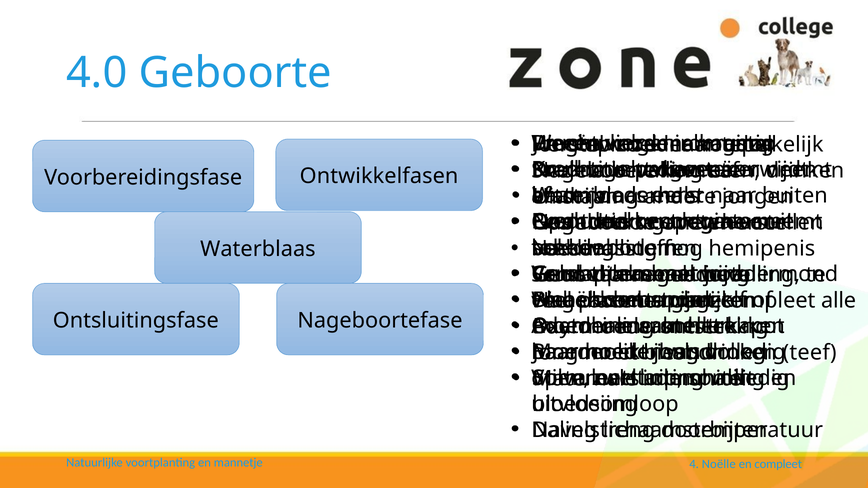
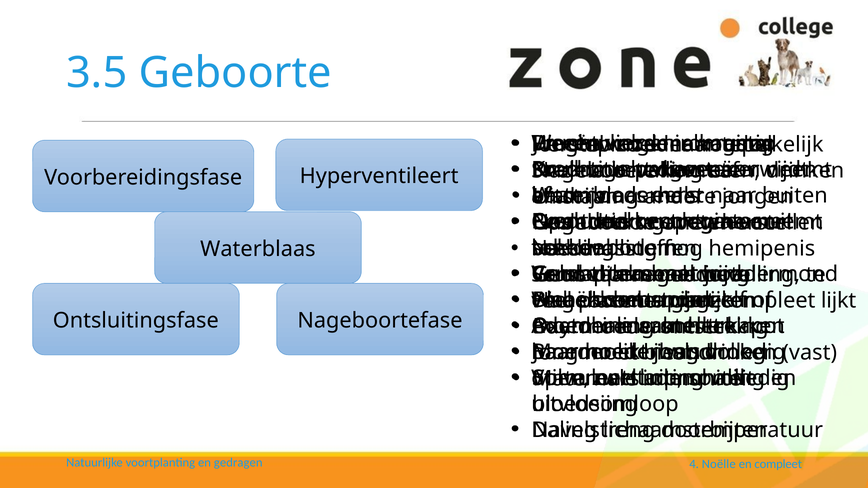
4.0: 4.0 -> 3.5
Ontwikkelfasen: Ontwikkelfasen -> Hyperventileert
alle: alle -> lijkt
teef: teef -> vast
mannetje: mannetje -> gedragen
